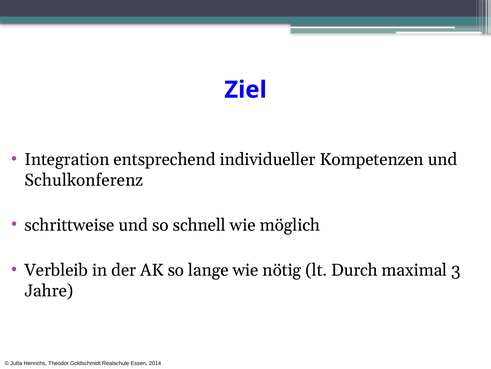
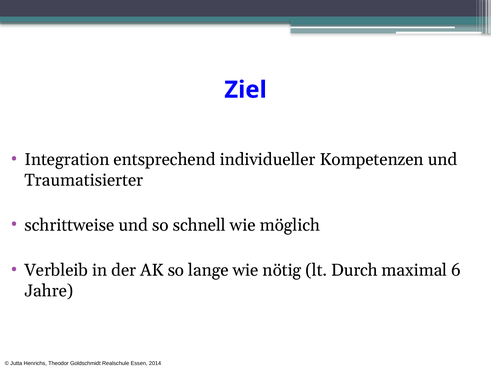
Schulkonferenz: Schulkonferenz -> Traumatisierter
3: 3 -> 6
